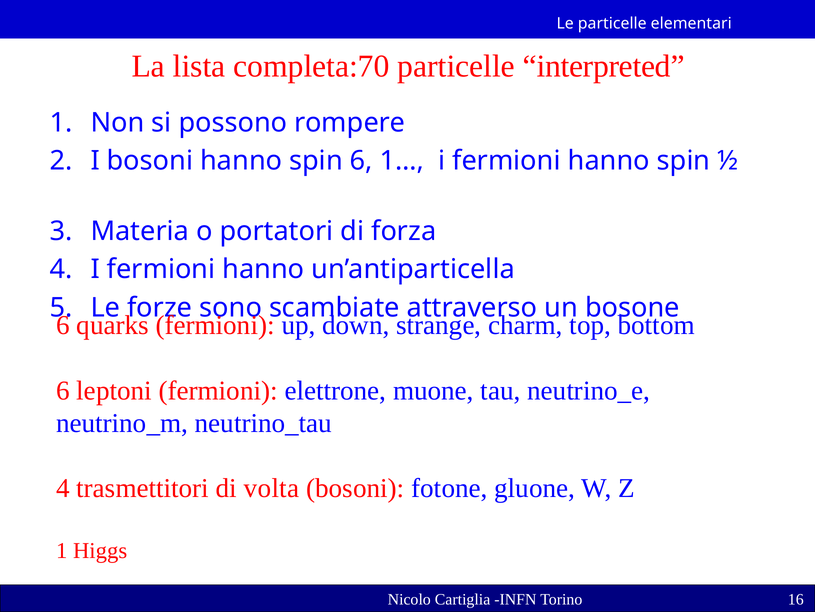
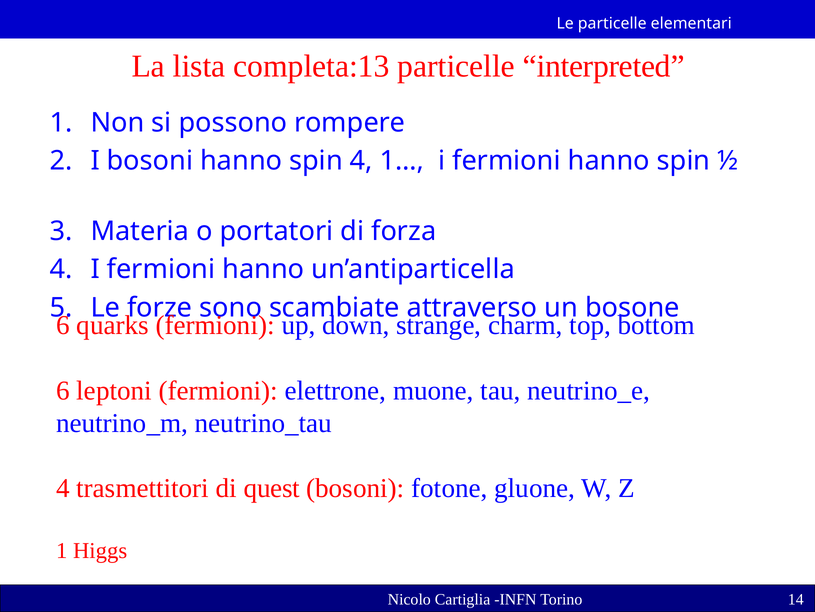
completa:70: completa:70 -> completa:13
spin 6: 6 -> 4
volta: volta -> quest
16: 16 -> 14
